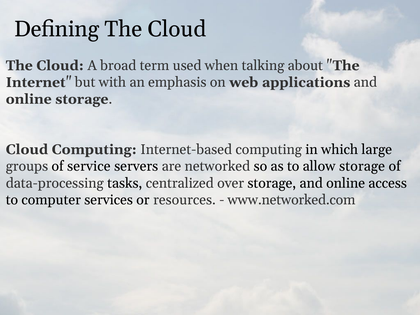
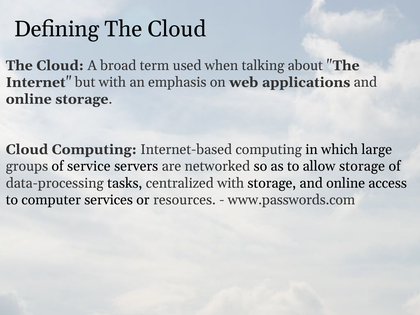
centralized over: over -> with
www.networked.com: www.networked.com -> www.passwords.com
